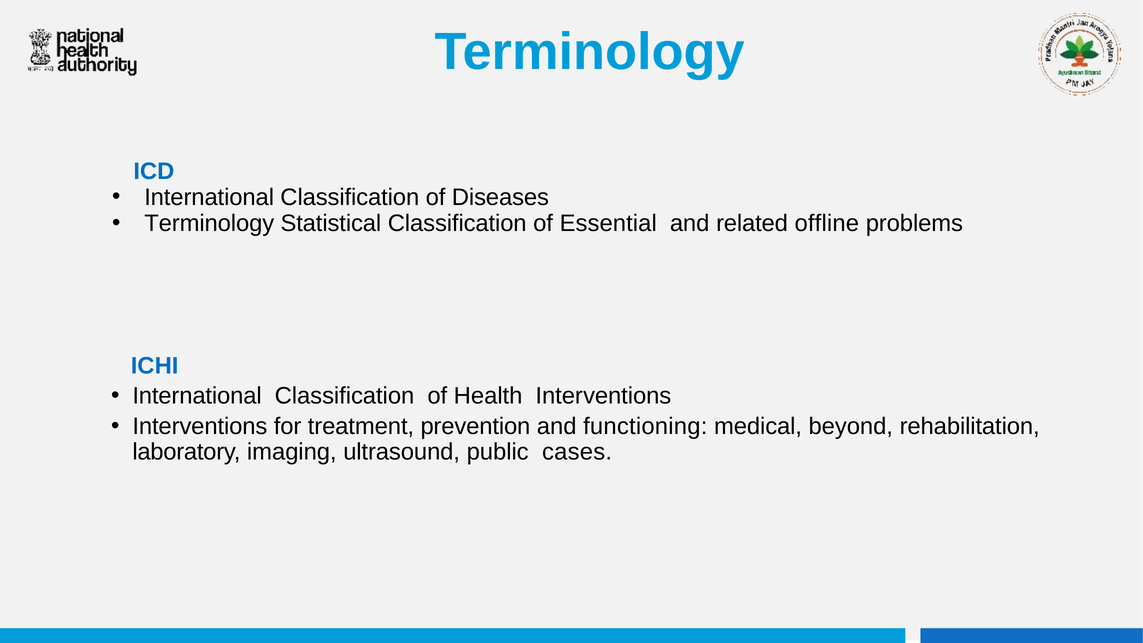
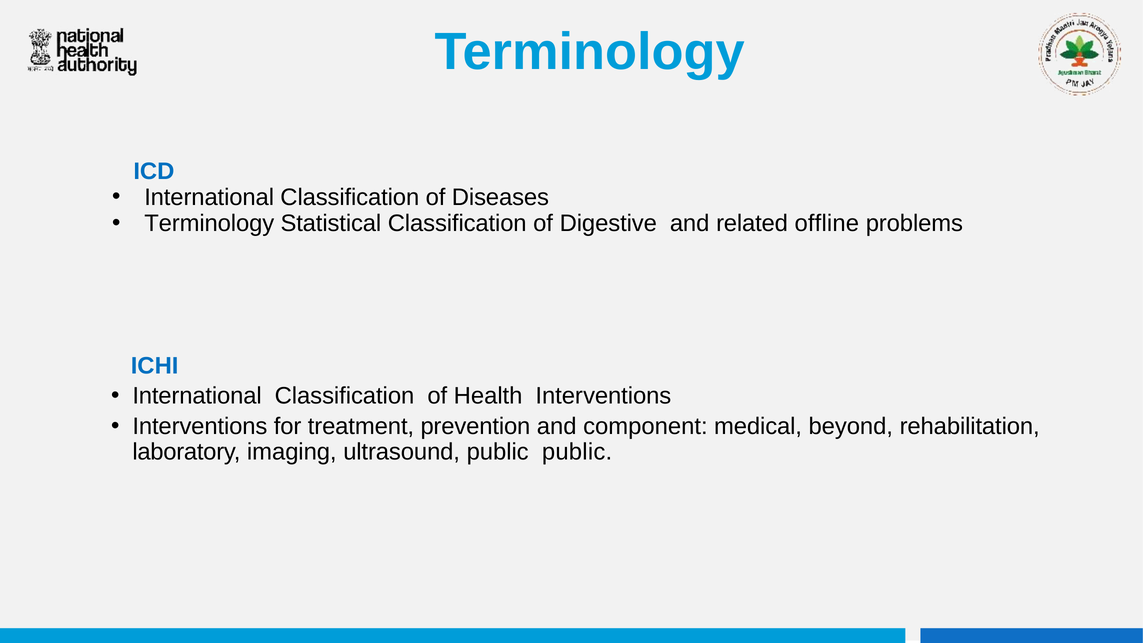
Essential: Essential -> Digestive
functioning: functioning -> component
public cases: cases -> public
